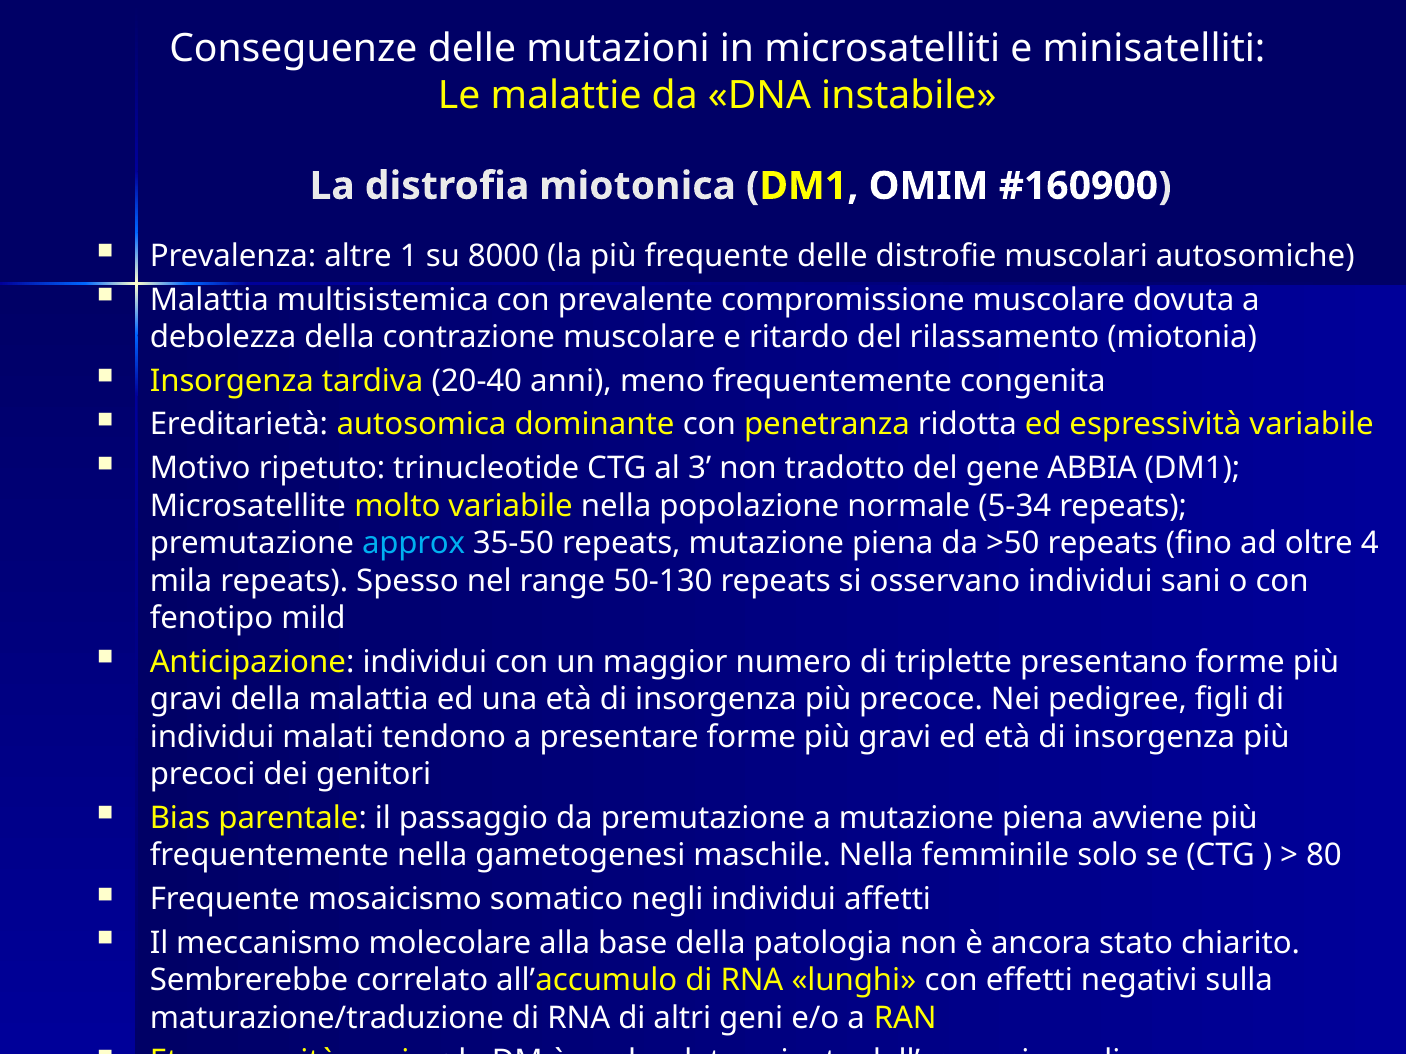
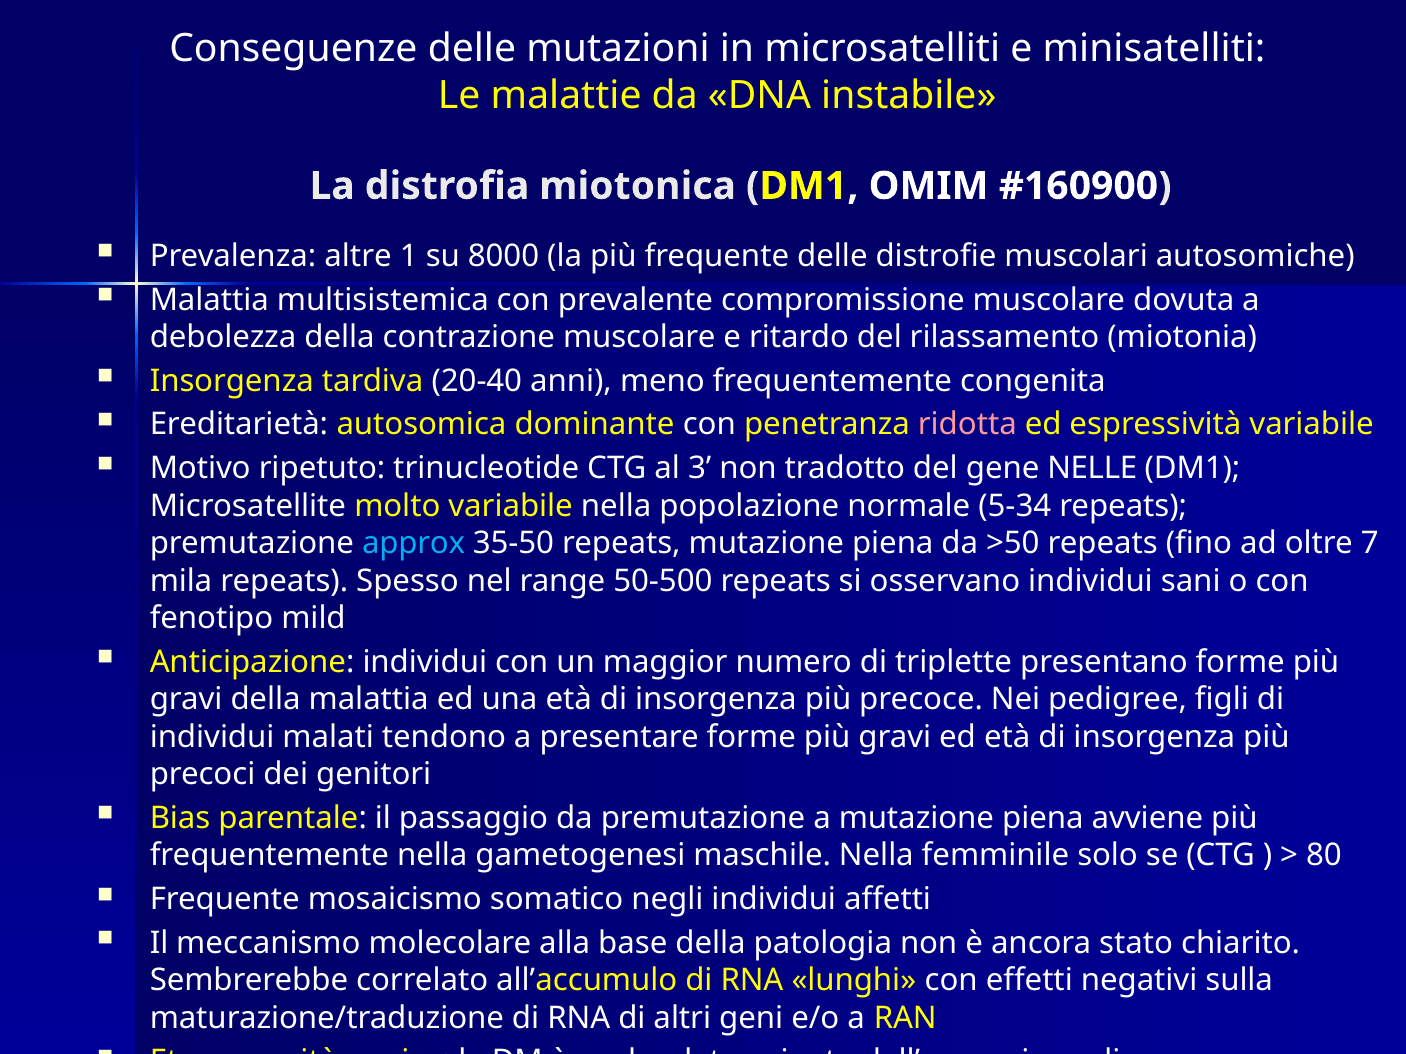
ridotta colour: white -> pink
ABBIA: ABBIA -> NELLE
4: 4 -> 7
50-130: 50-130 -> 50-500
